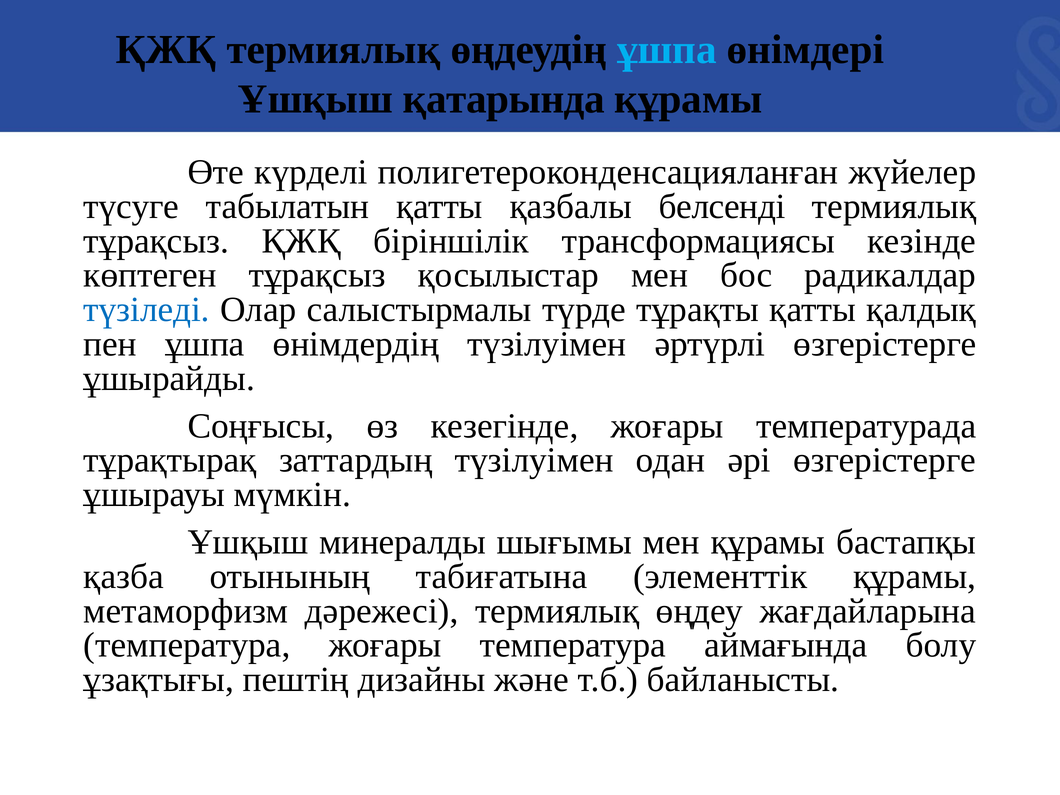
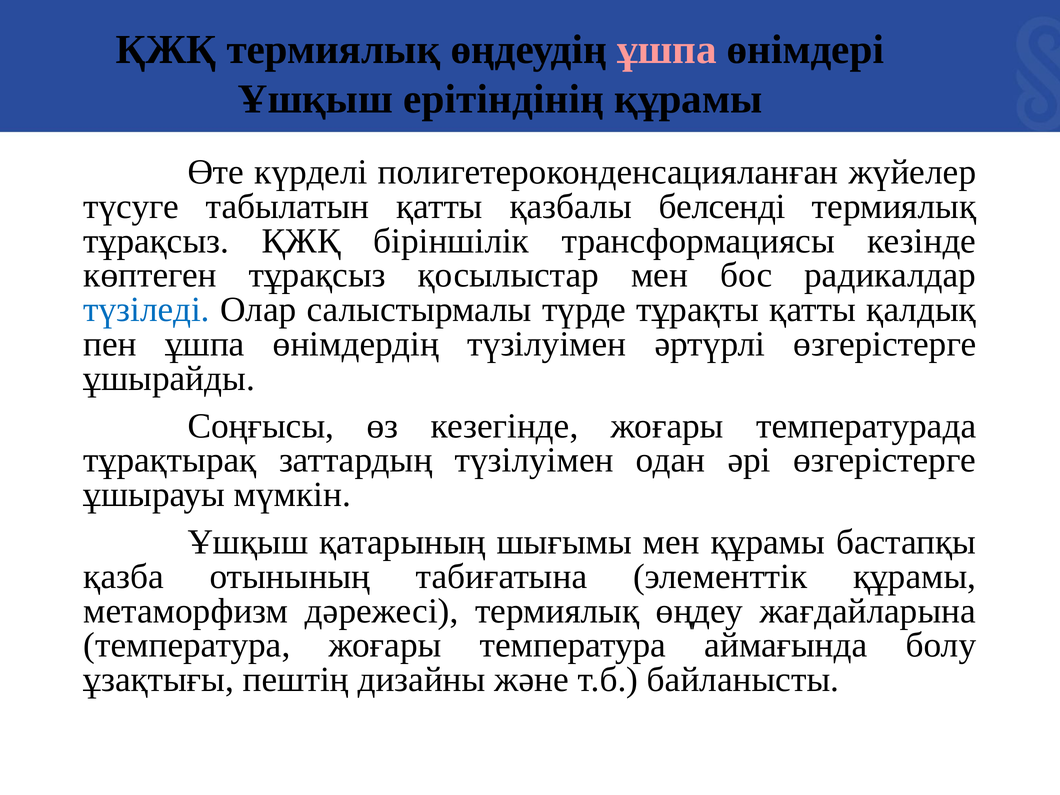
ұшпа at (667, 49) colour: light blue -> pink
қатарында: қатарында -> ерітіндінің
минералды: минералды -> қатарының
